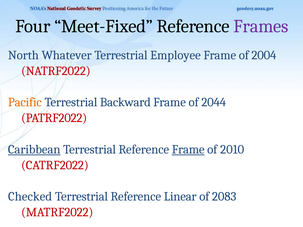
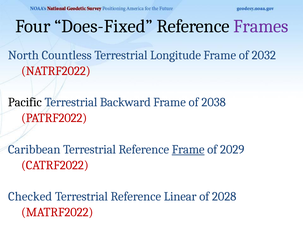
Meet-Fixed: Meet-Fixed -> Does-Fixed
Whatever: Whatever -> Countless
Employee: Employee -> Longitude
2004: 2004 -> 2032
Pacific colour: orange -> black
2044: 2044 -> 2038
Caribbean underline: present -> none
2010: 2010 -> 2029
2083: 2083 -> 2028
